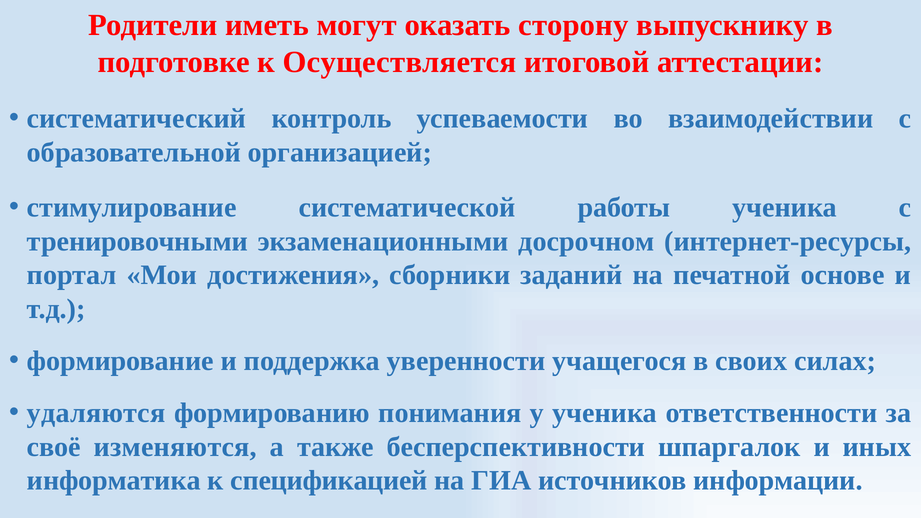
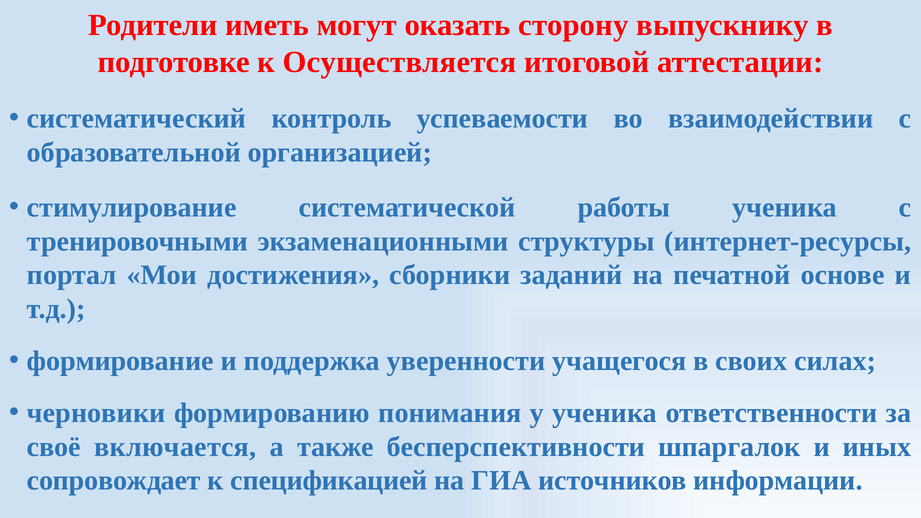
досрочном: досрочном -> структуры
удаляются: удаляются -> черновики
изменяются: изменяются -> включается
информатика: информатика -> сопровождает
